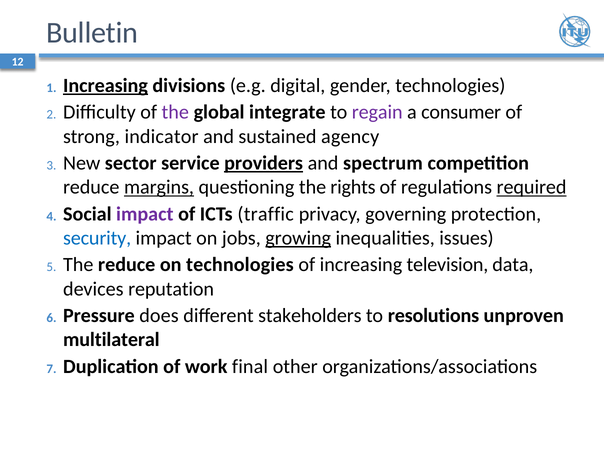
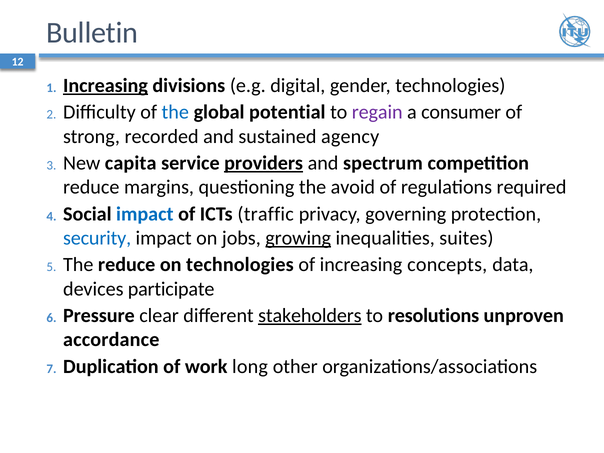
the at (175, 112) colour: purple -> blue
integrate: integrate -> potential
indicator: indicator -> recorded
sector: sector -> capita
margins underline: present -> none
rights: rights -> avoid
required underline: present -> none
impact at (145, 214) colour: purple -> blue
issues: issues -> suites
television: television -> concepts
reputation: reputation -> participate
does: does -> clear
stakeholders underline: none -> present
multilateral: multilateral -> accordance
final: final -> long
